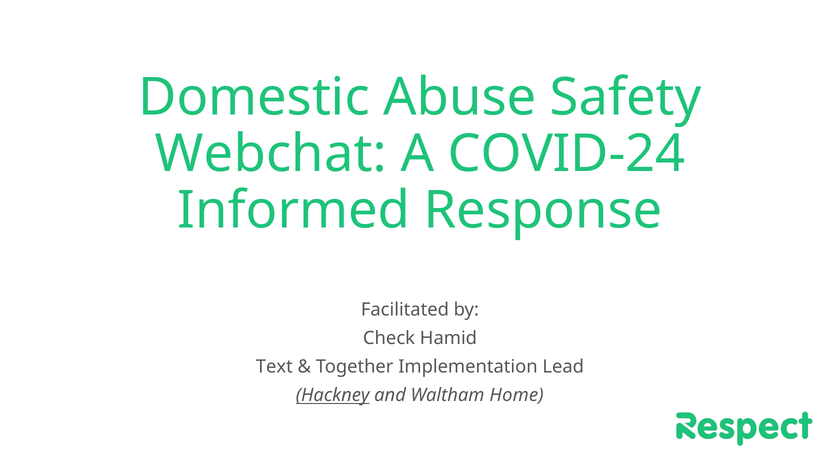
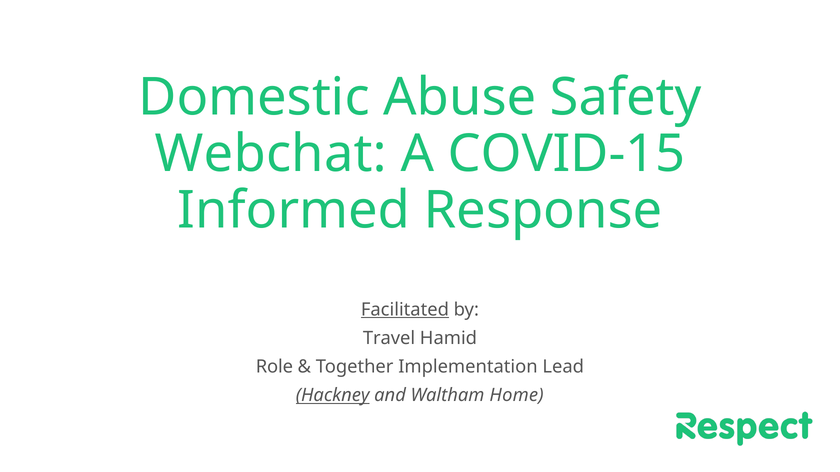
COVID-24: COVID-24 -> COVID-15
Facilitated underline: none -> present
Check: Check -> Travel
Text: Text -> Role
